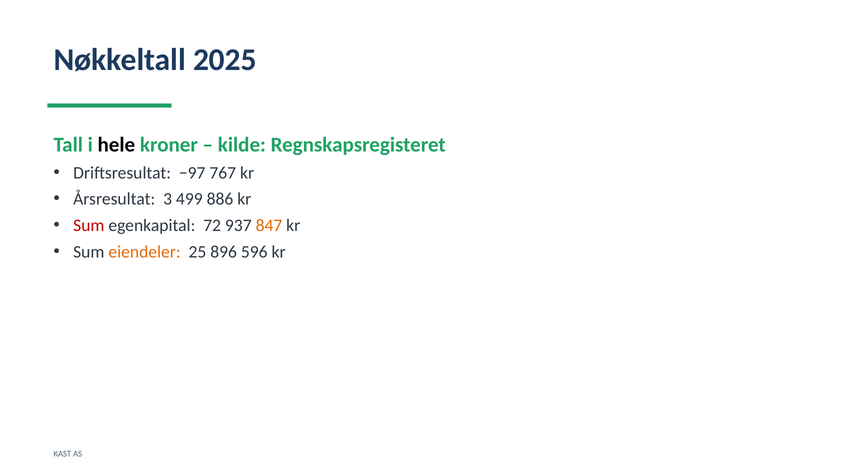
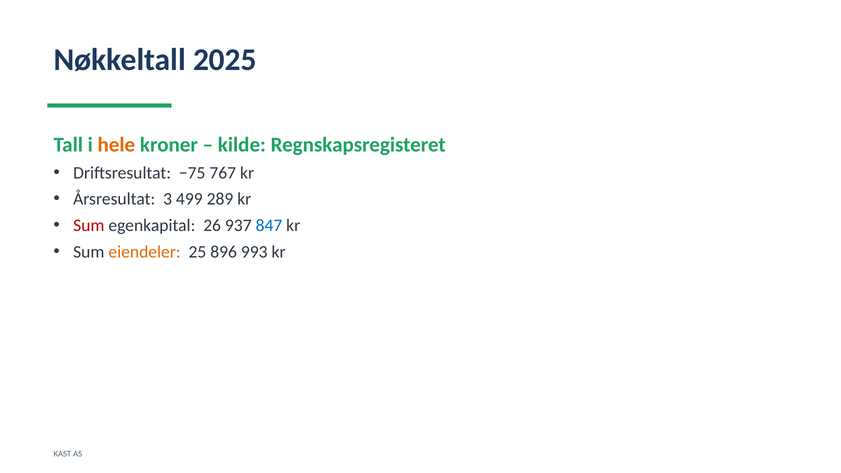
hele colour: black -> orange
−97: −97 -> −75
886: 886 -> 289
72: 72 -> 26
847 colour: orange -> blue
596: 596 -> 993
